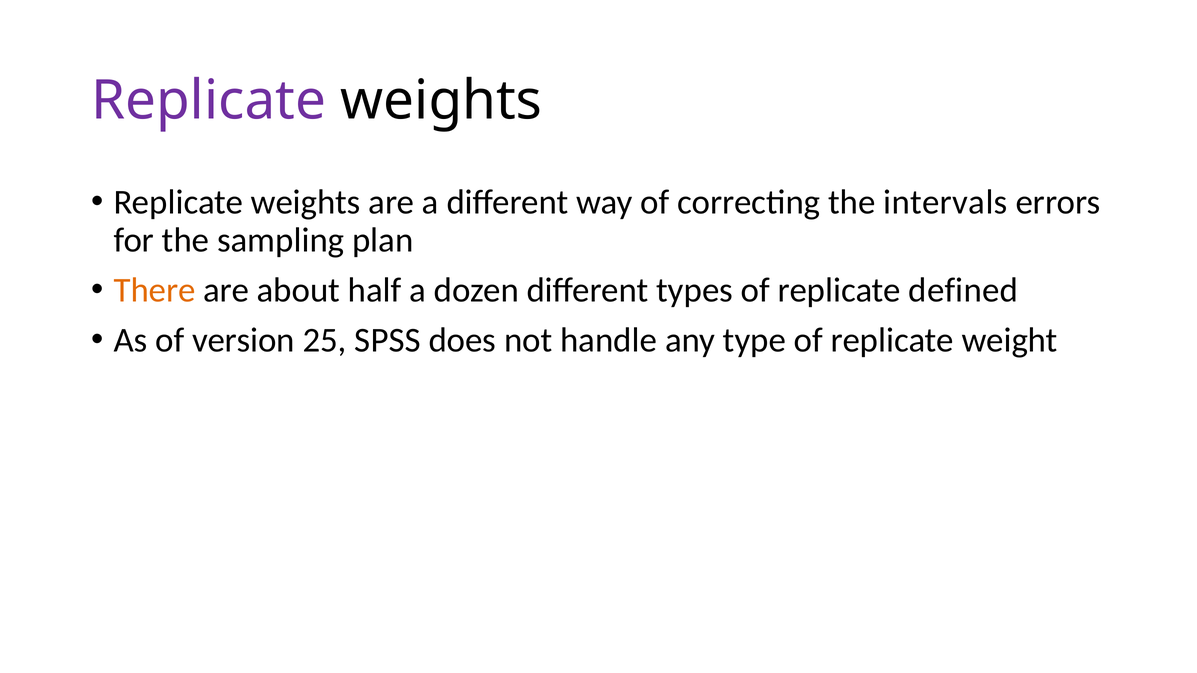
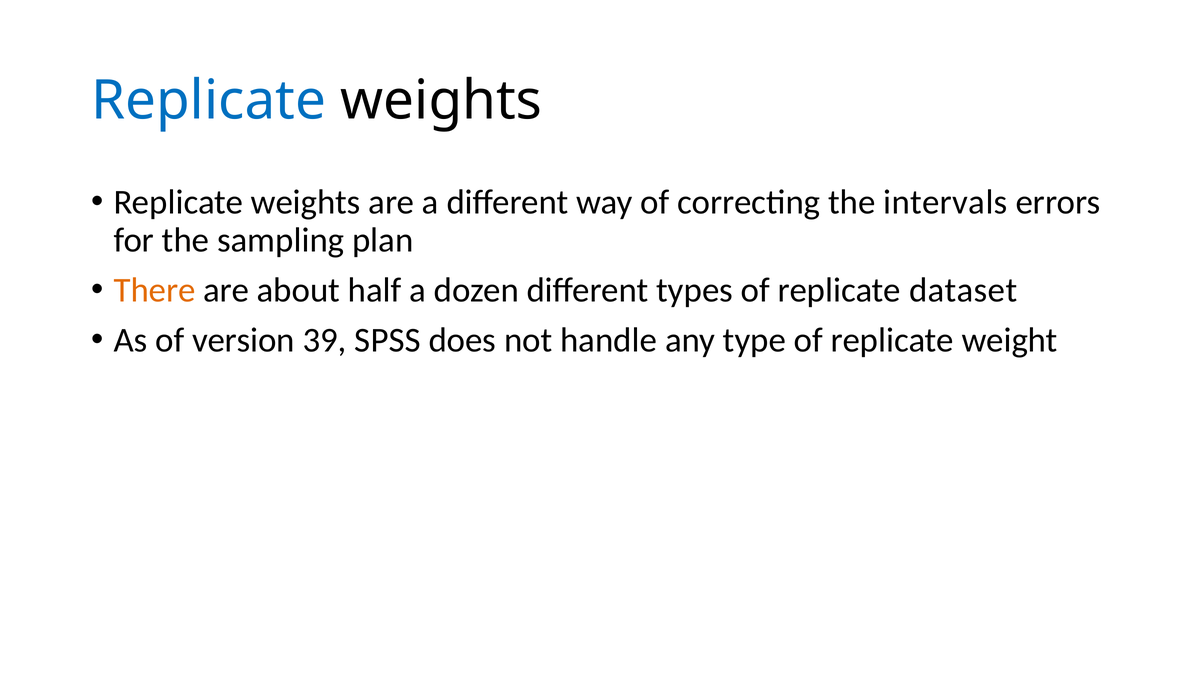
Replicate at (209, 101) colour: purple -> blue
defined: defined -> dataset
25: 25 -> 39
